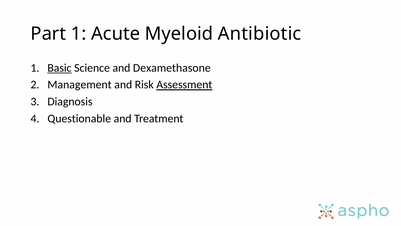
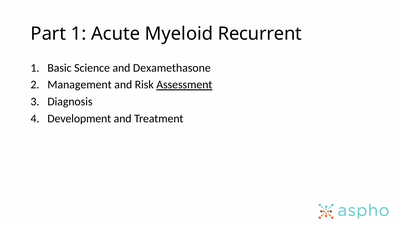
Antibiotic: Antibiotic -> Recurrent
Basic underline: present -> none
Questionable: Questionable -> Development
